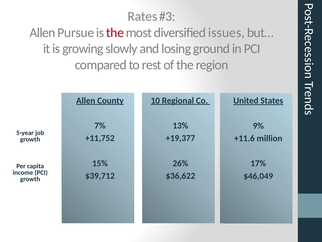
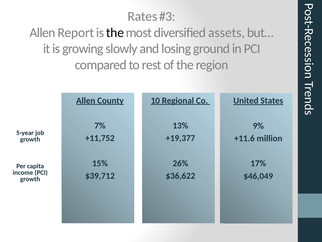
Pursue: Pursue -> Report
the at (115, 33) colour: red -> black
issues: issues -> assets
